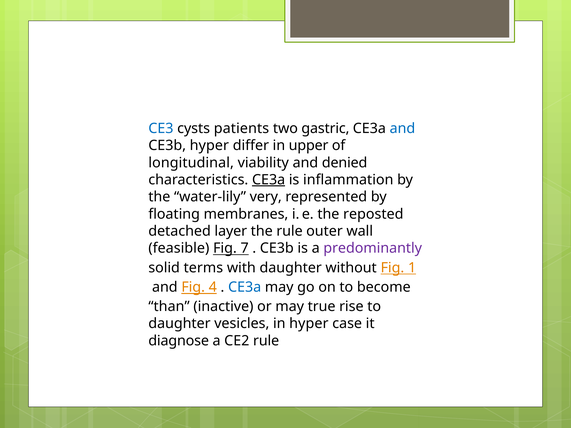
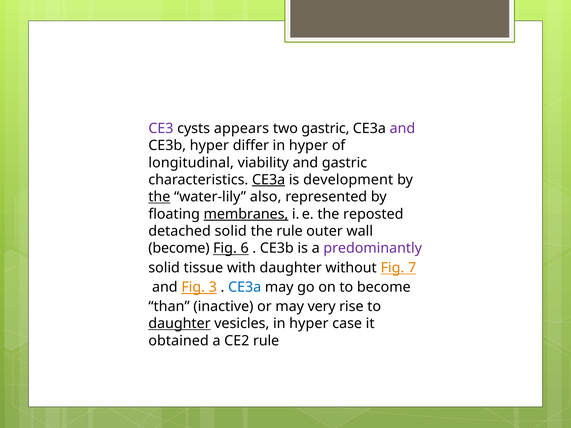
CE3 colour: blue -> purple
patients: patients -> appears
and at (402, 128) colour: blue -> purple
differ in upper: upper -> hyper
and denied: denied -> gastric
inflammation: inflammation -> development
the at (159, 197) underline: none -> present
very: very -> also
membranes underline: none -> present
detached layer: layer -> solid
feasible at (179, 248): feasible -> become
7: 7 -> 6
terms: terms -> tissue
1: 1 -> 7
4: 4 -> 3
true: true -> very
daughter at (179, 324) underline: none -> present
diagnose: diagnose -> obtained
